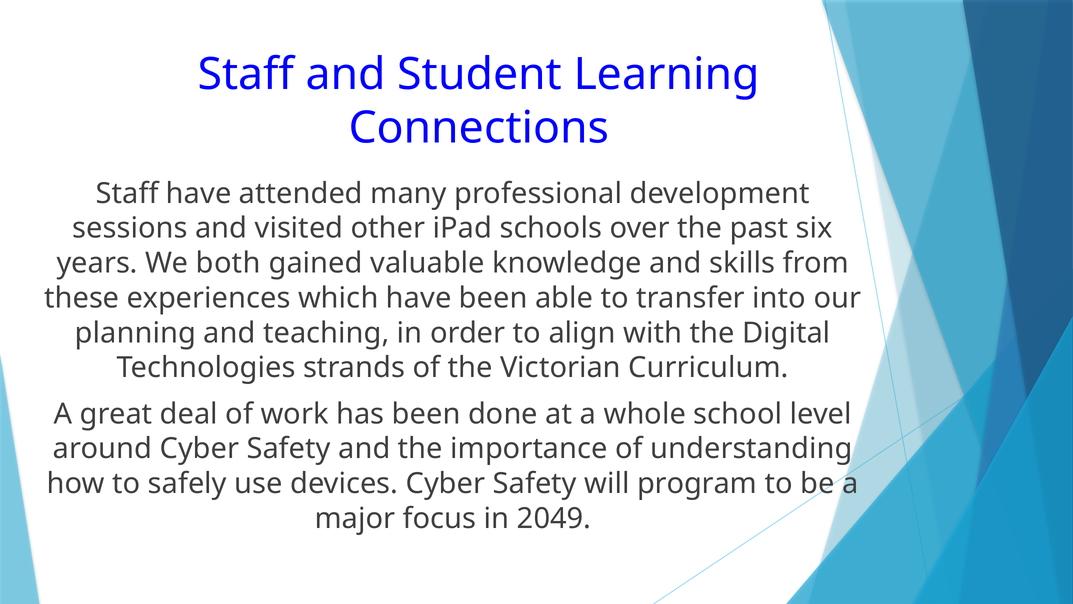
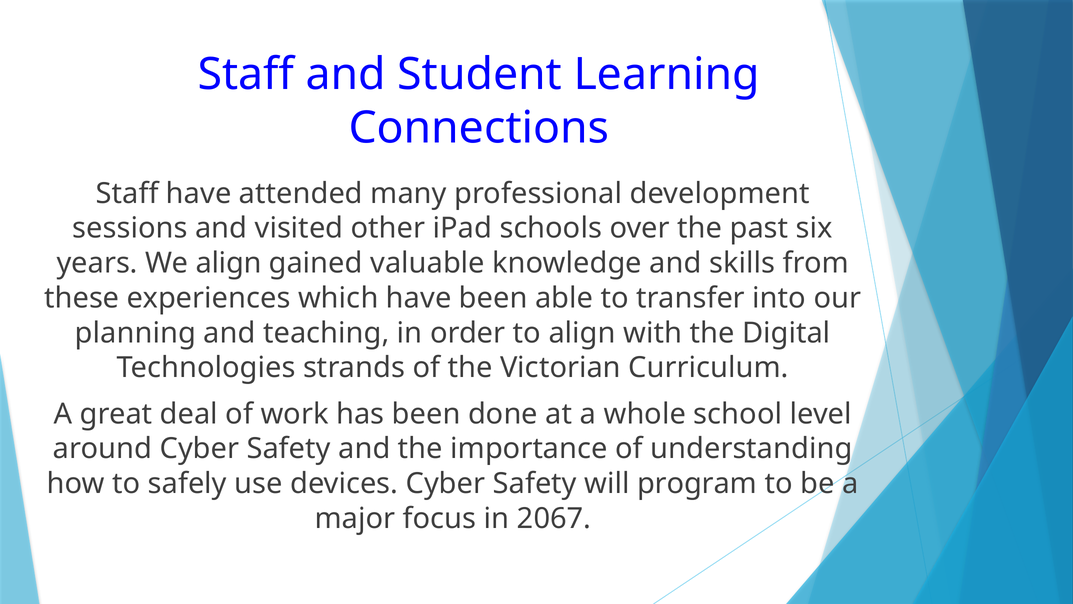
We both: both -> align
2049: 2049 -> 2067
